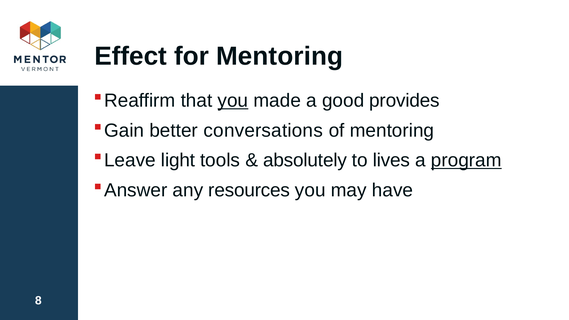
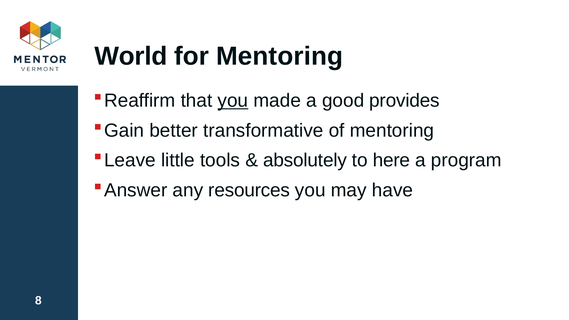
Effect: Effect -> World
conversations: conversations -> transformative
light: light -> little
lives: lives -> here
program underline: present -> none
